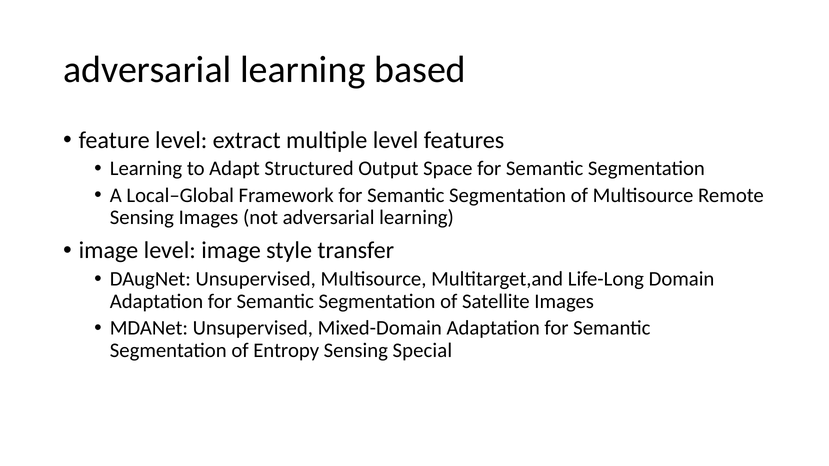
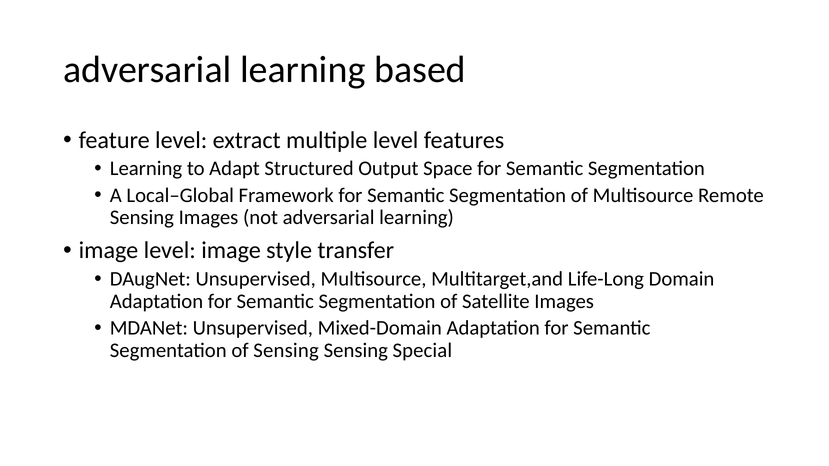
of Entropy: Entropy -> Sensing
